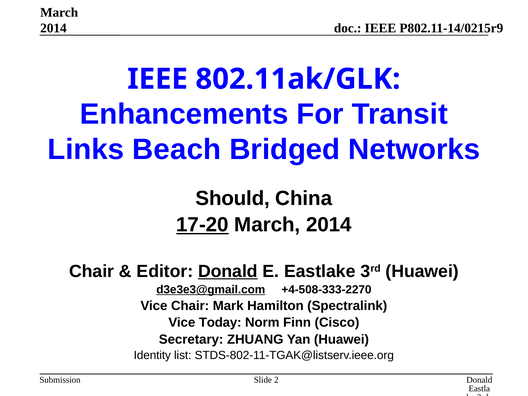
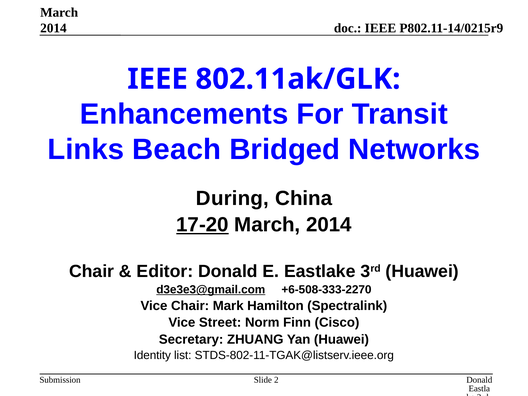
Should: Should -> During
Donald at (228, 271) underline: present -> none
+4-508-333-2270: +4-508-333-2270 -> +6-508-333-2270
Today: Today -> Street
